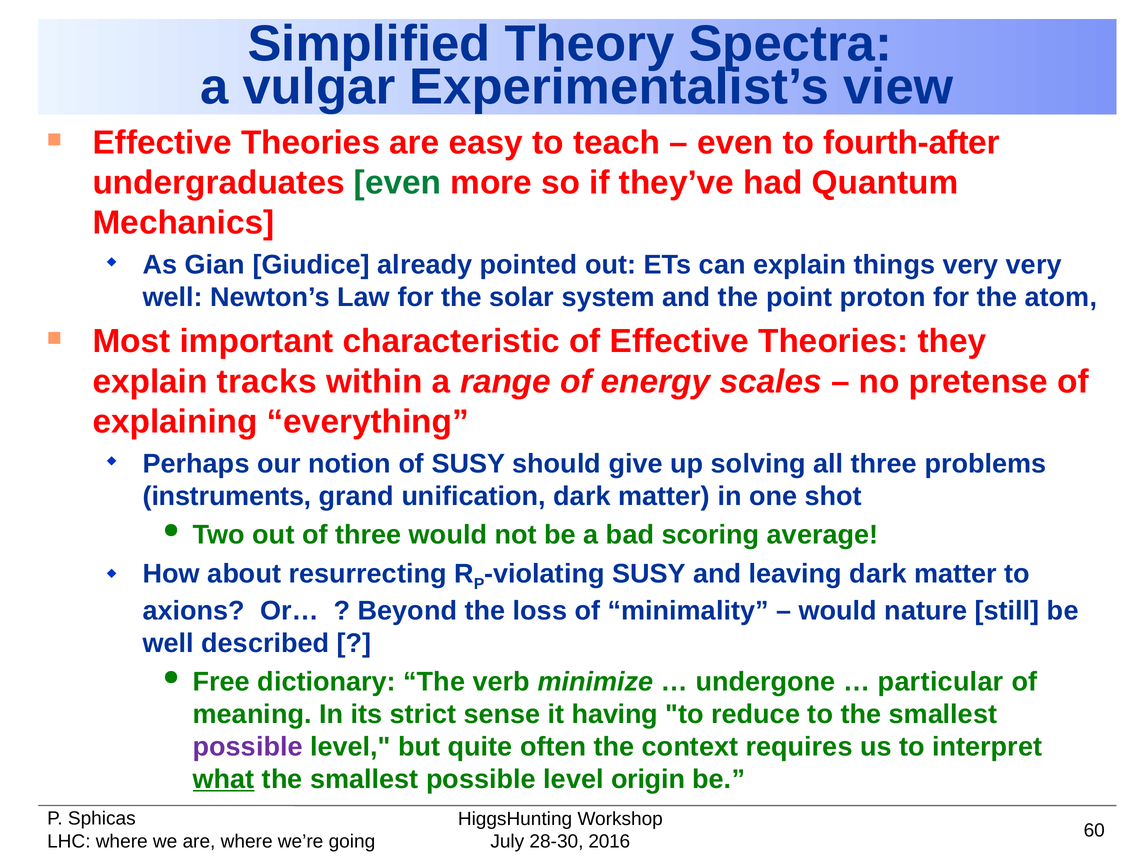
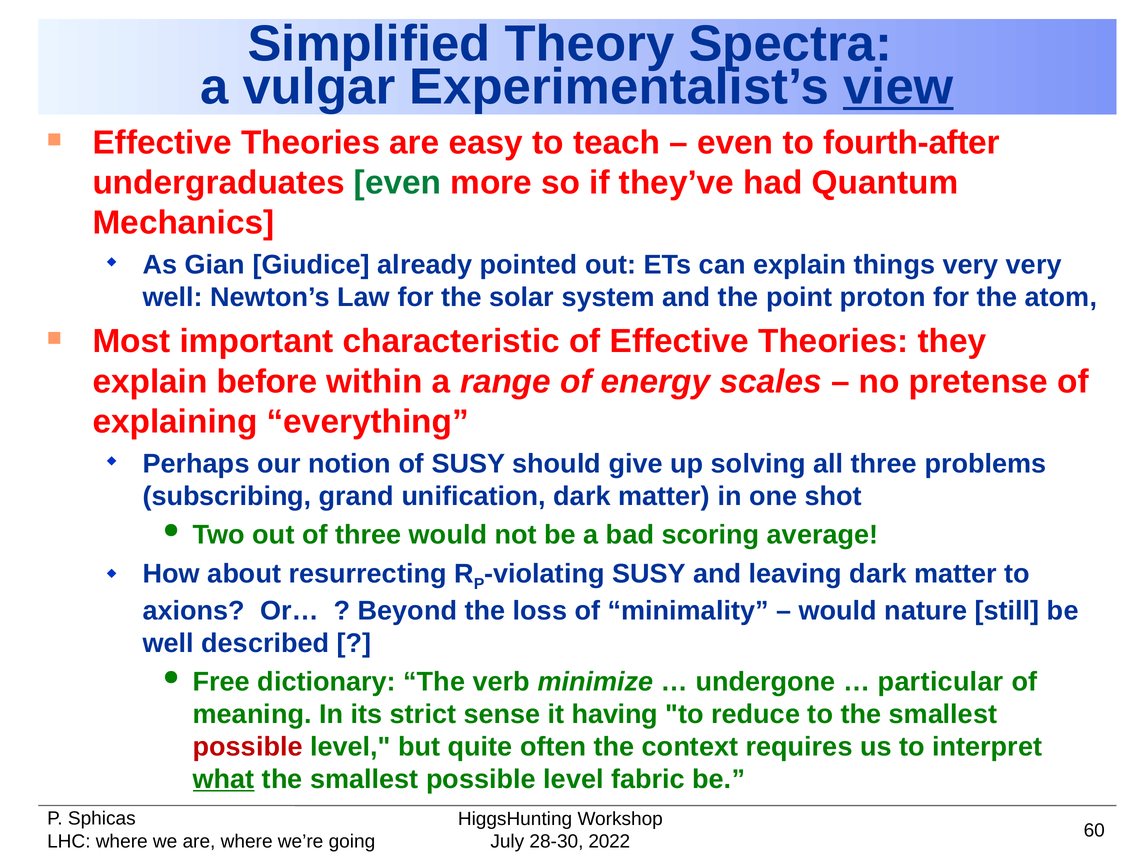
view underline: none -> present
tracks: tracks -> before
instruments: instruments -> subscribing
possible at (248, 747) colour: purple -> red
origin: origin -> fabric
2016: 2016 -> 2022
